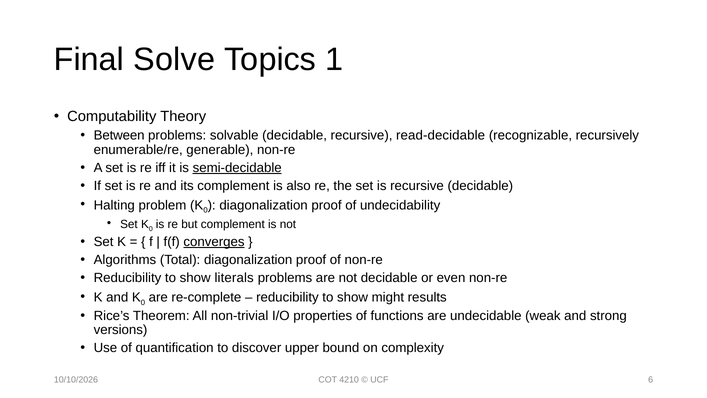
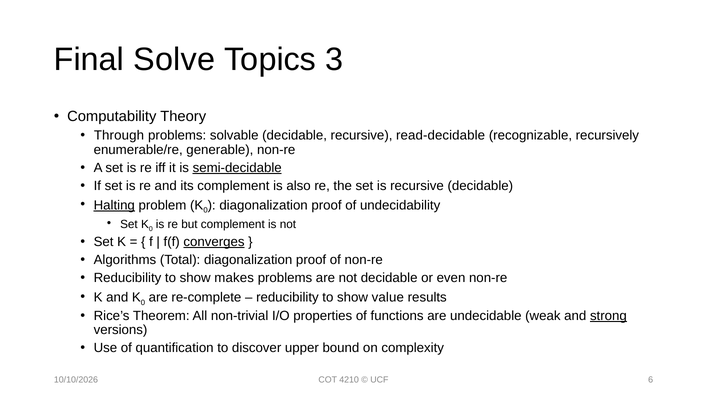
1: 1 -> 3
Between: Between -> Through
Halting underline: none -> present
literals: literals -> makes
might: might -> value
strong underline: none -> present
